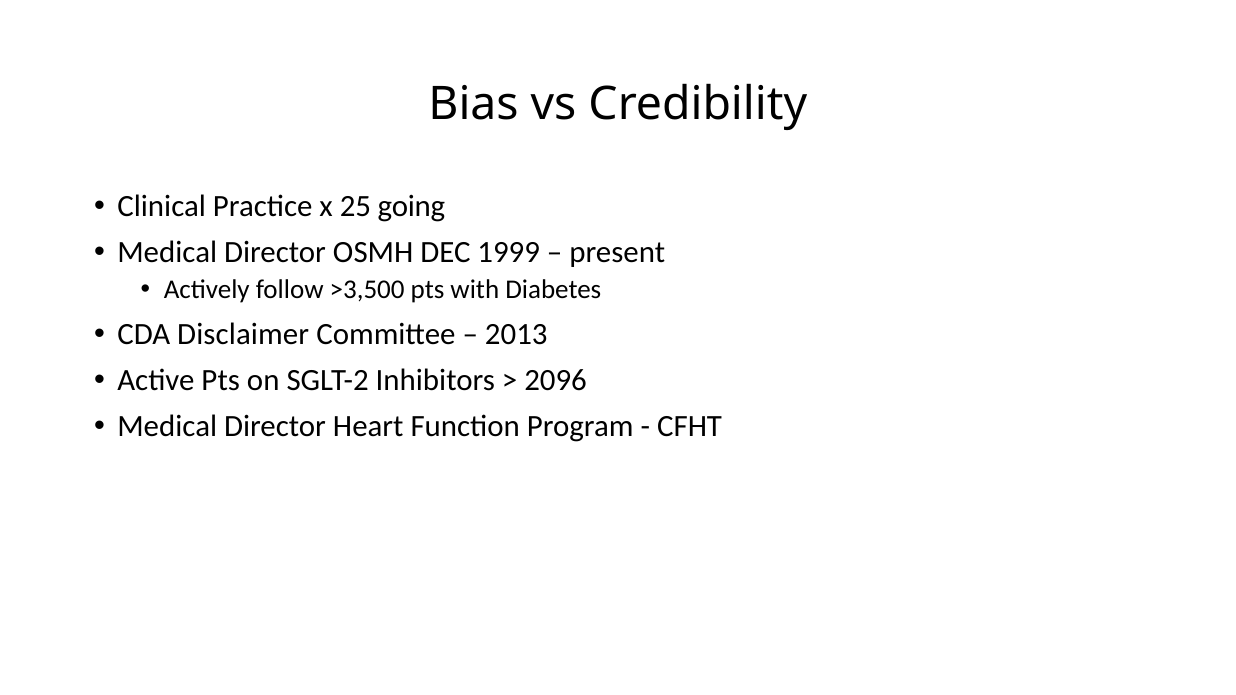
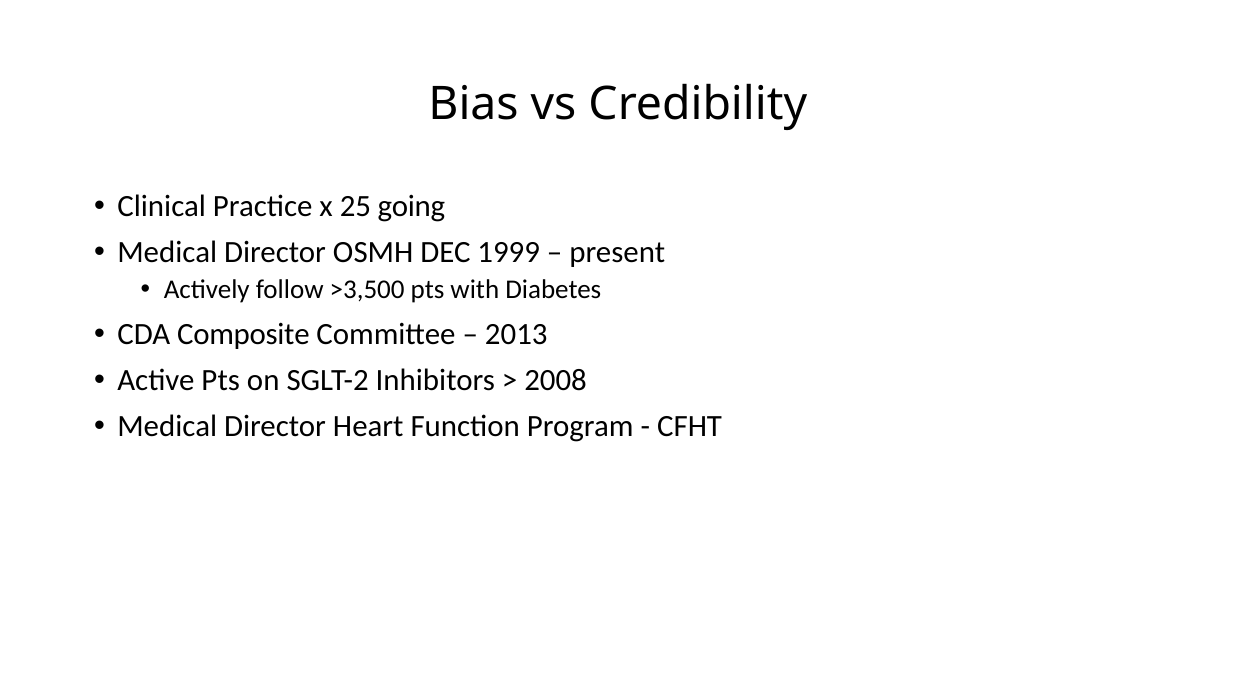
Disclaimer: Disclaimer -> Composite
2096: 2096 -> 2008
